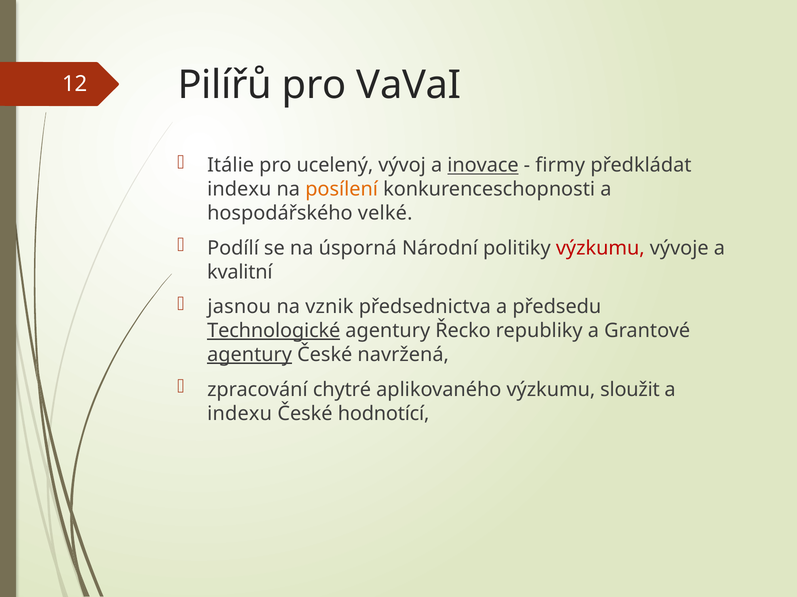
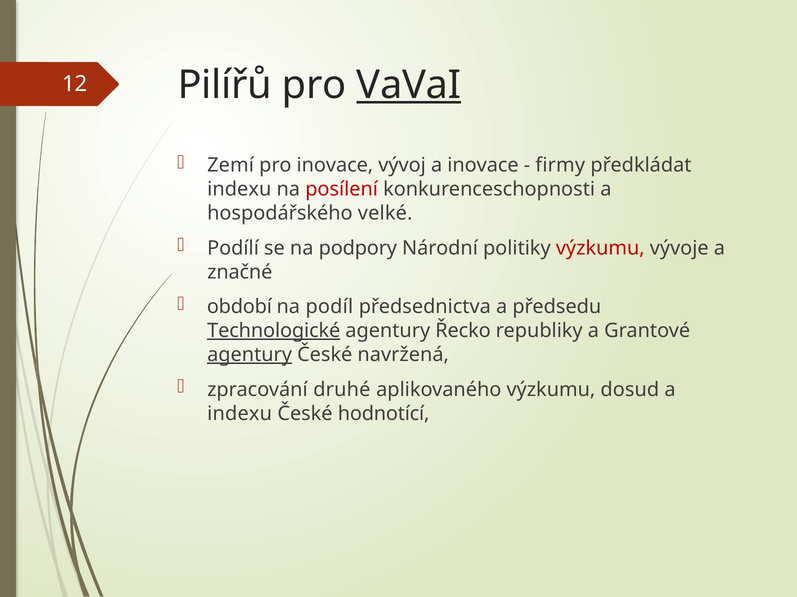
VaVaI underline: none -> present
Itálie: Itálie -> Zemí
pro ucelený: ucelený -> inovace
inovace at (483, 166) underline: present -> none
posílení colour: orange -> red
úsporná: úsporná -> podpory
kvalitní: kvalitní -> značné
jasnou: jasnou -> období
vznik: vznik -> podíl
chytré: chytré -> druhé
sloužit: sloužit -> dosud
